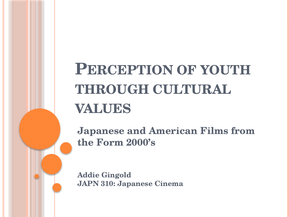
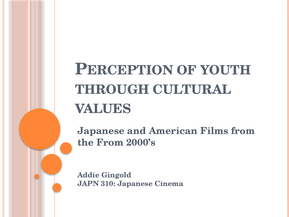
the Form: Form -> From
